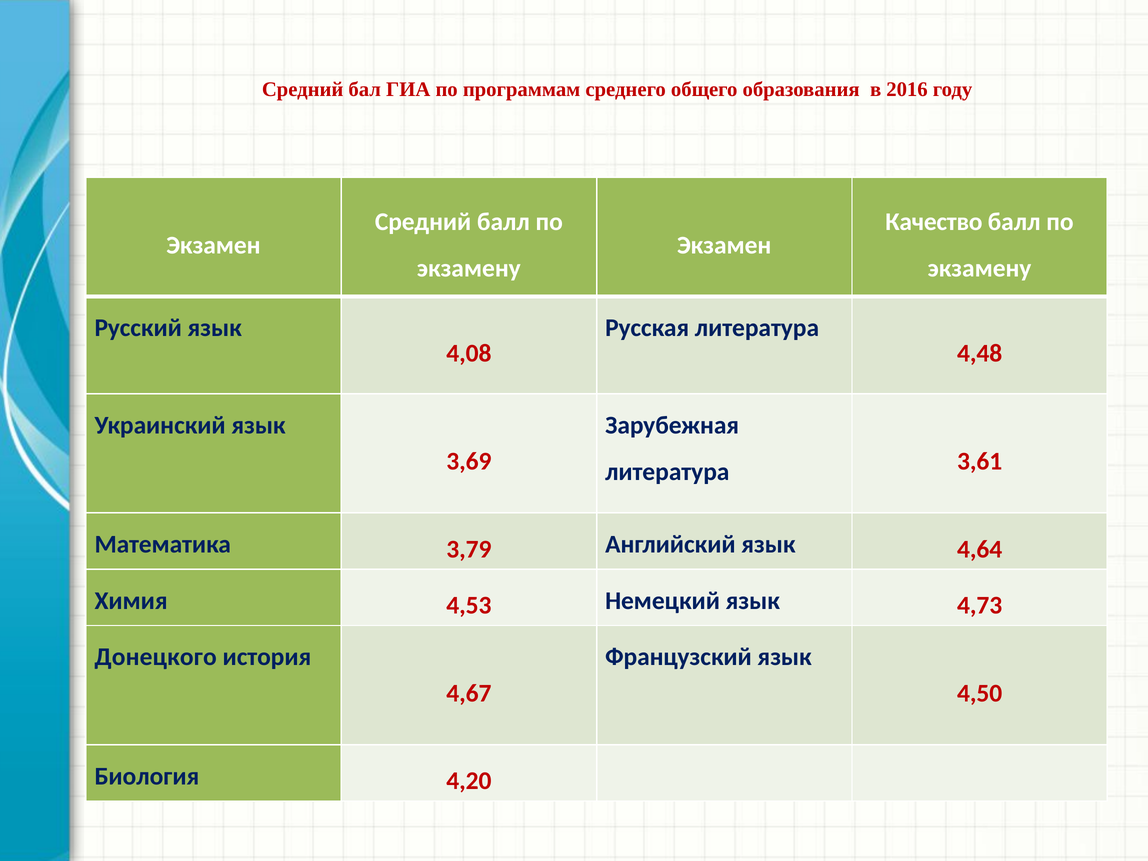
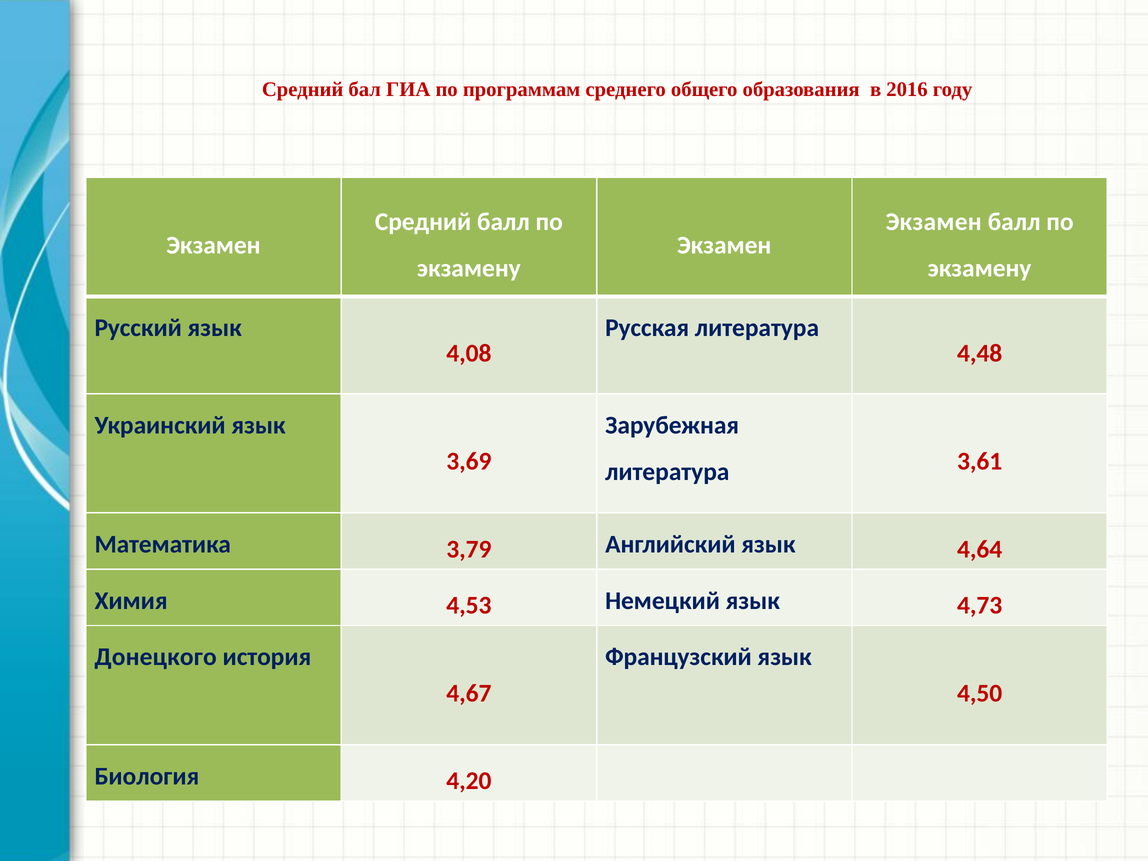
Качество at (934, 222): Качество -> Экзамен
